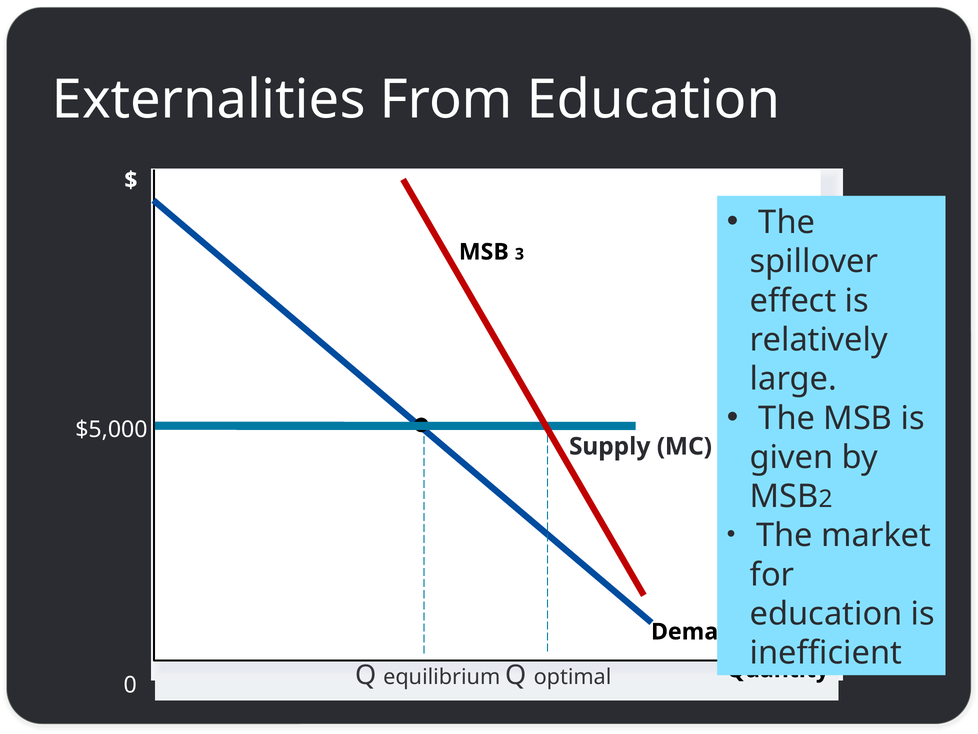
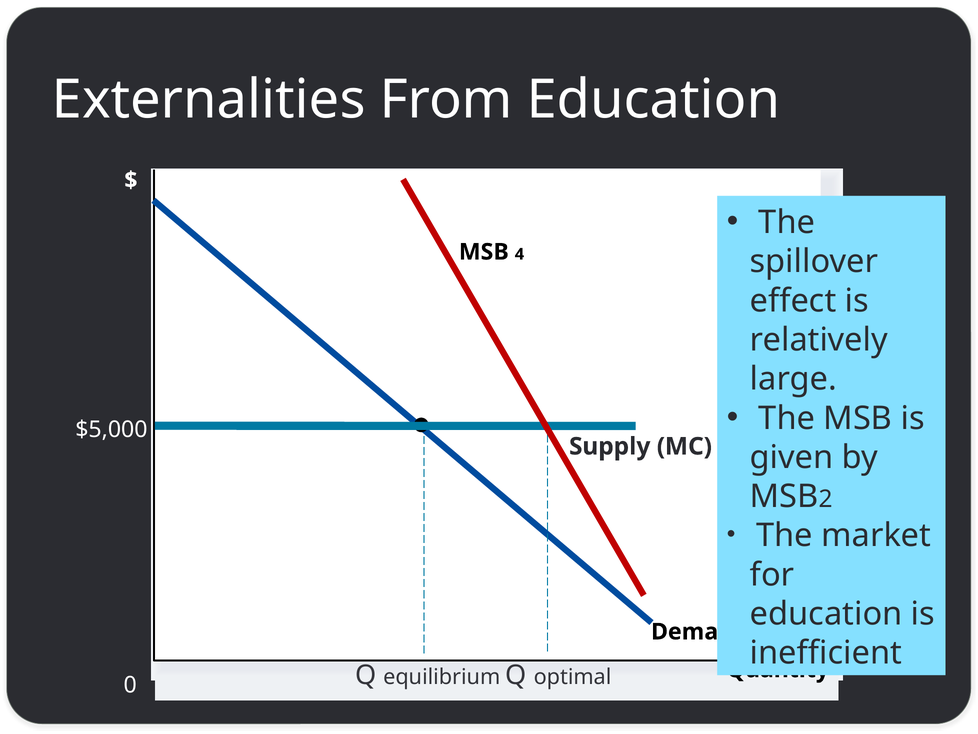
3: 3 -> 4
